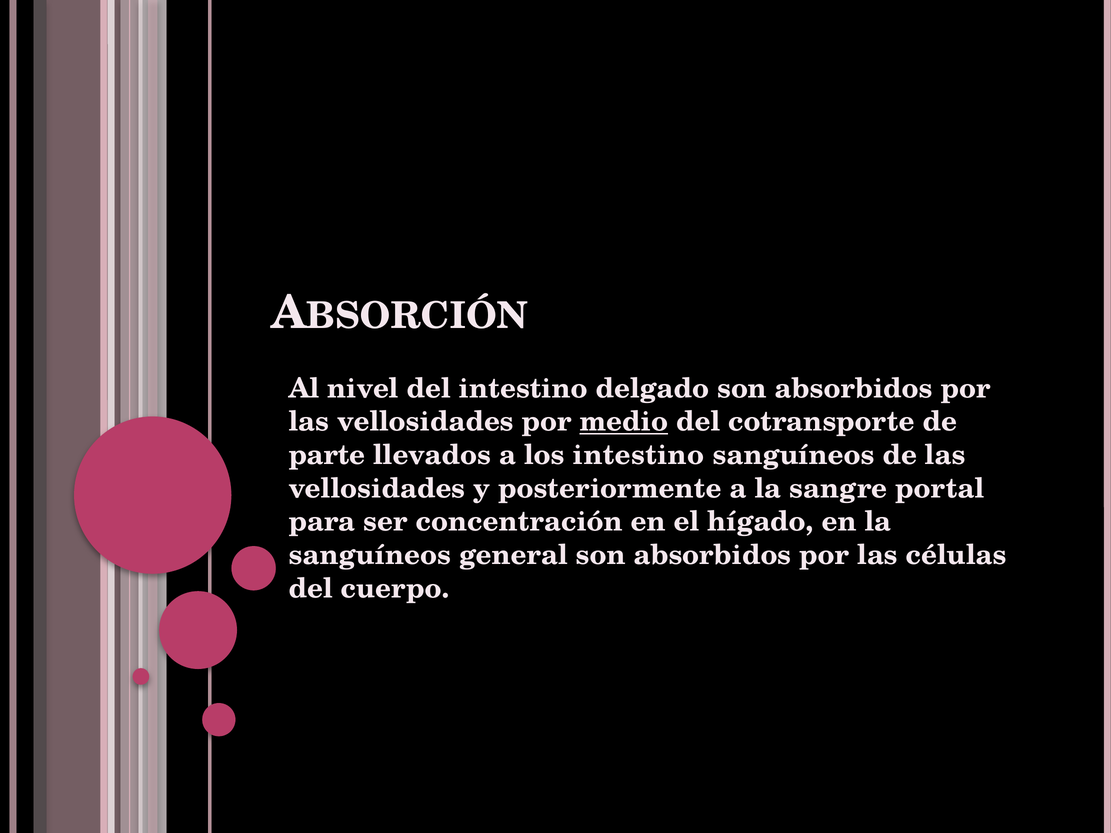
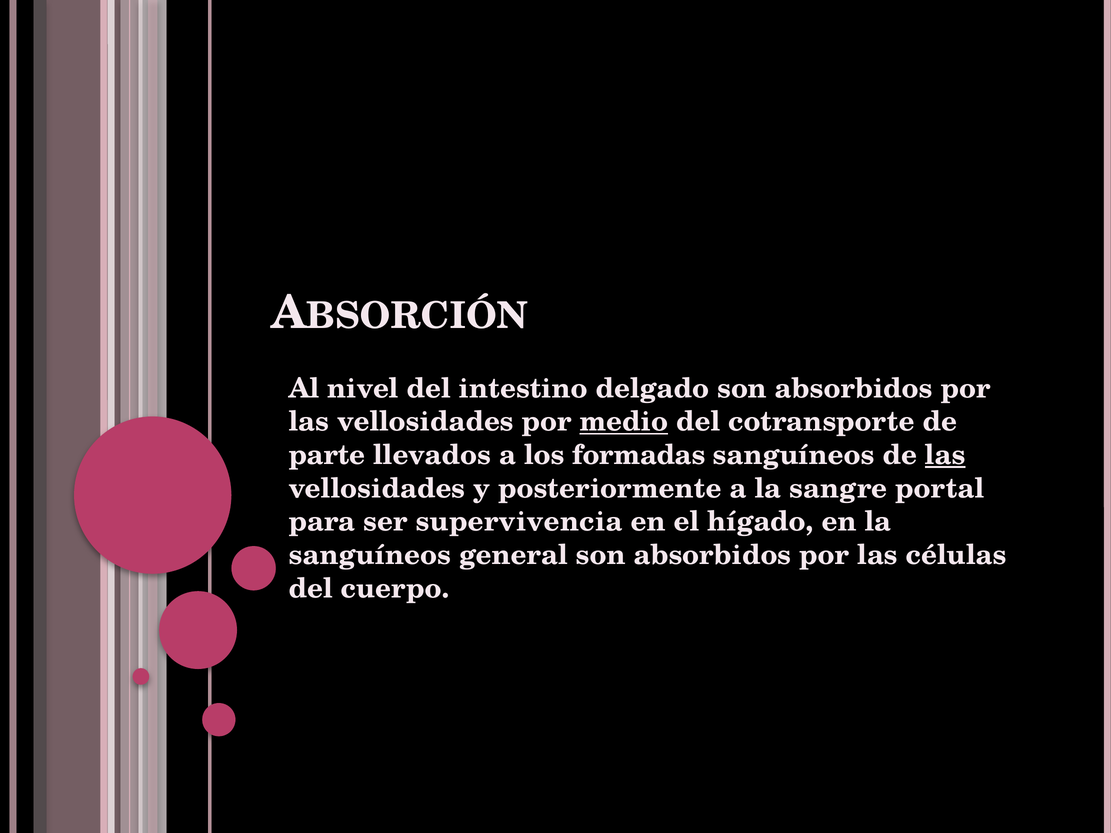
los intestino: intestino -> formadas
las at (945, 455) underline: none -> present
concentración: concentración -> supervivencia
